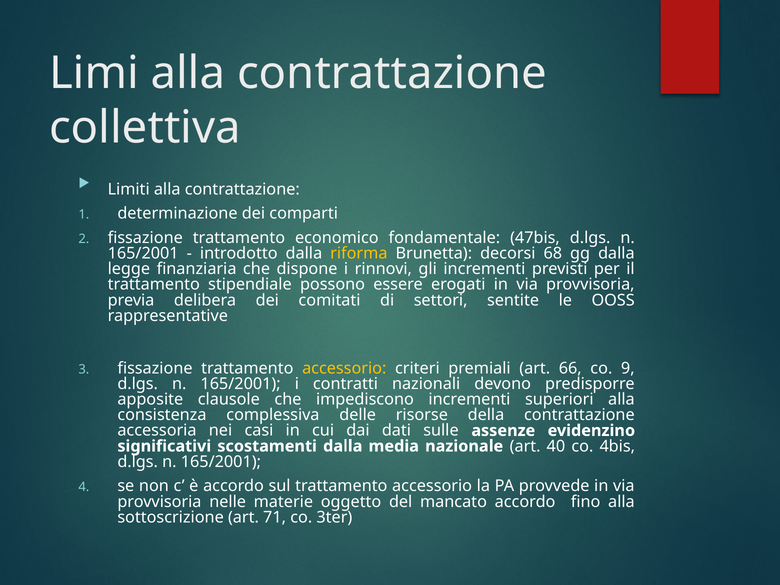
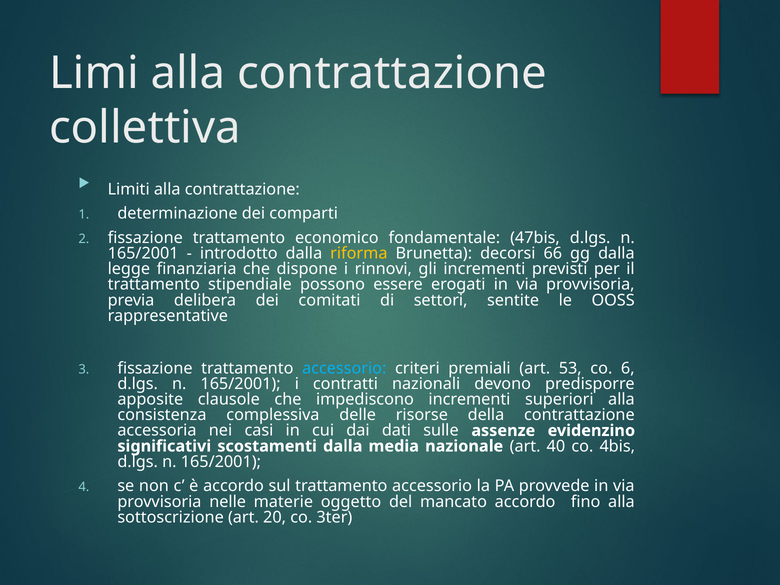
68: 68 -> 66
accessorio at (344, 368) colour: yellow -> light blue
66: 66 -> 53
9: 9 -> 6
71: 71 -> 20
